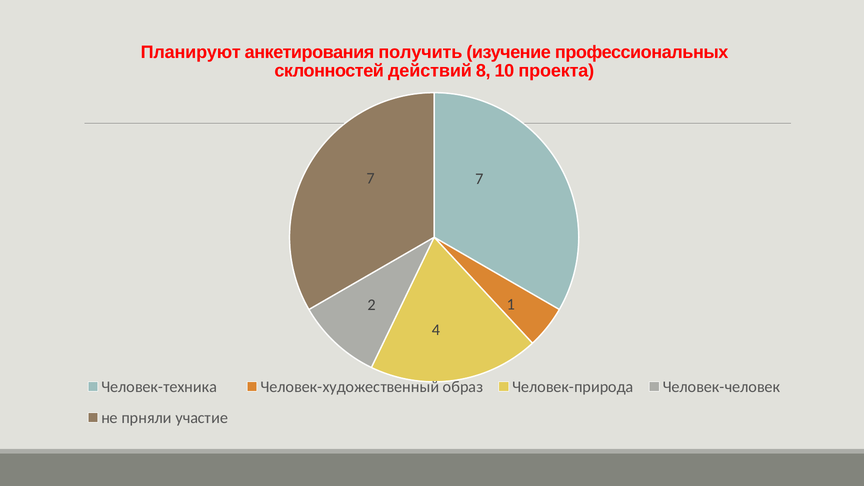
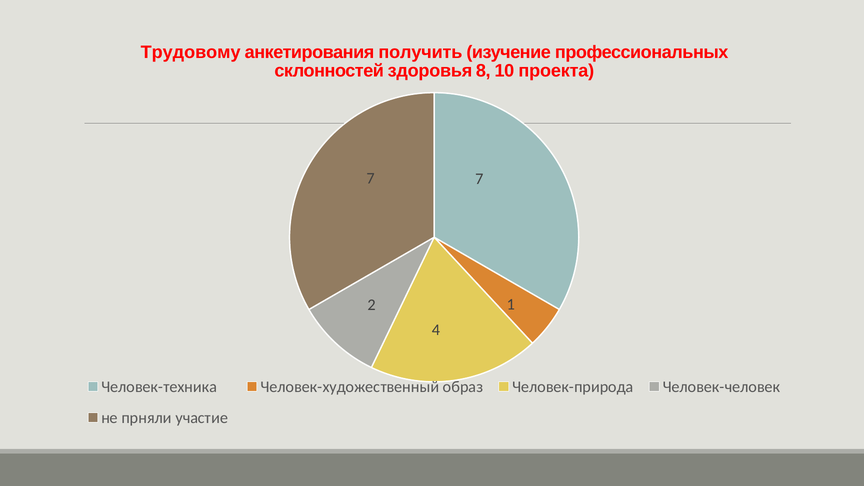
Планируют: Планируют -> Трудовому
действий: действий -> здоровья
